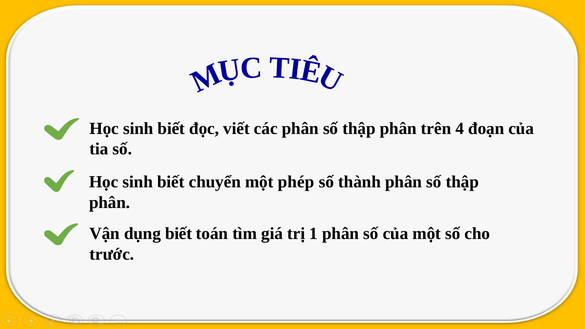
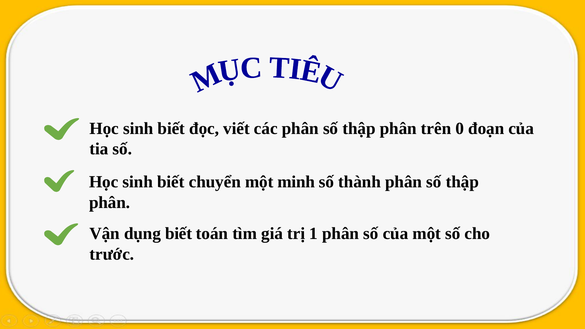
4: 4 -> 0
phép: phép -> minh
